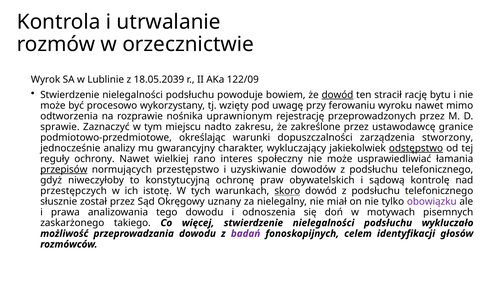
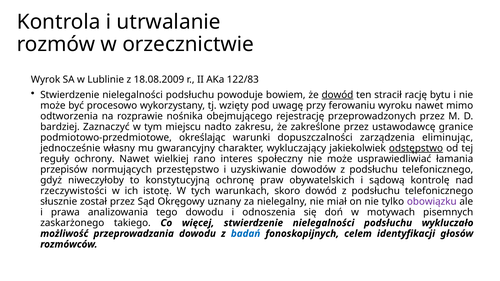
18.05.2039: 18.05.2039 -> 18.08.2009
122/09: 122/09 -> 122/83
uprawnionym: uprawnionym -> obejmującego
sprawie: sprawie -> bardziej
stworzony: stworzony -> eliminując
analizy: analizy -> własny
przepisów underline: present -> none
przestępczych: przestępczych -> rzeczywistości
skoro underline: present -> none
badań colour: purple -> blue
